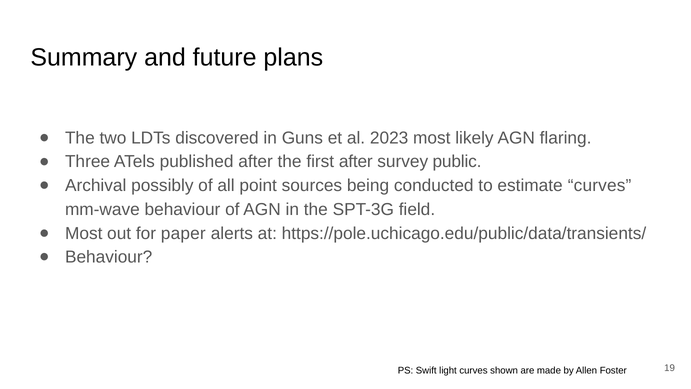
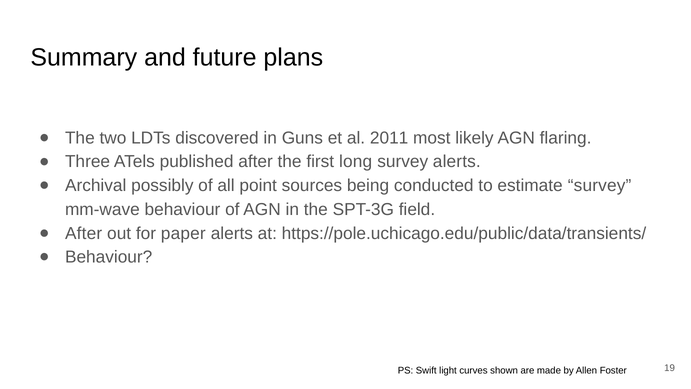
2023: 2023 -> 2011
first after: after -> long
survey public: public -> alerts
estimate curves: curves -> survey
Most at (84, 233): Most -> After
